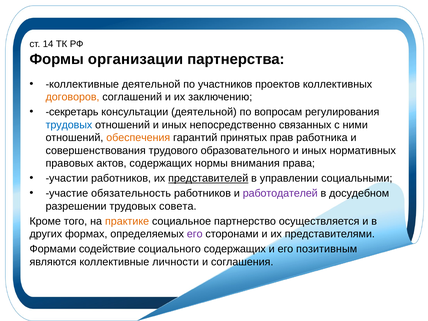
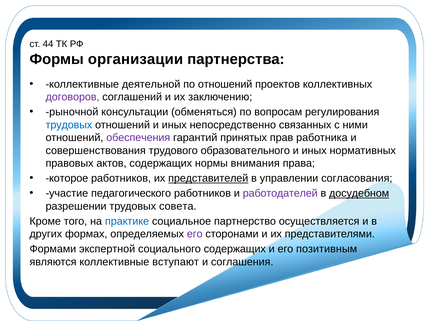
14: 14 -> 44
по участников: участников -> отношений
договоров colour: orange -> purple
секретарь: секретарь -> рыночной
консультации деятельной: деятельной -> обменяться
обеспечения colour: orange -> purple
участии: участии -> которое
социальными: социальными -> согласования
обязательность: обязательность -> педагогического
досудебном underline: none -> present
практике colour: orange -> blue
содействие: содействие -> экспертной
личности: личности -> вступают
